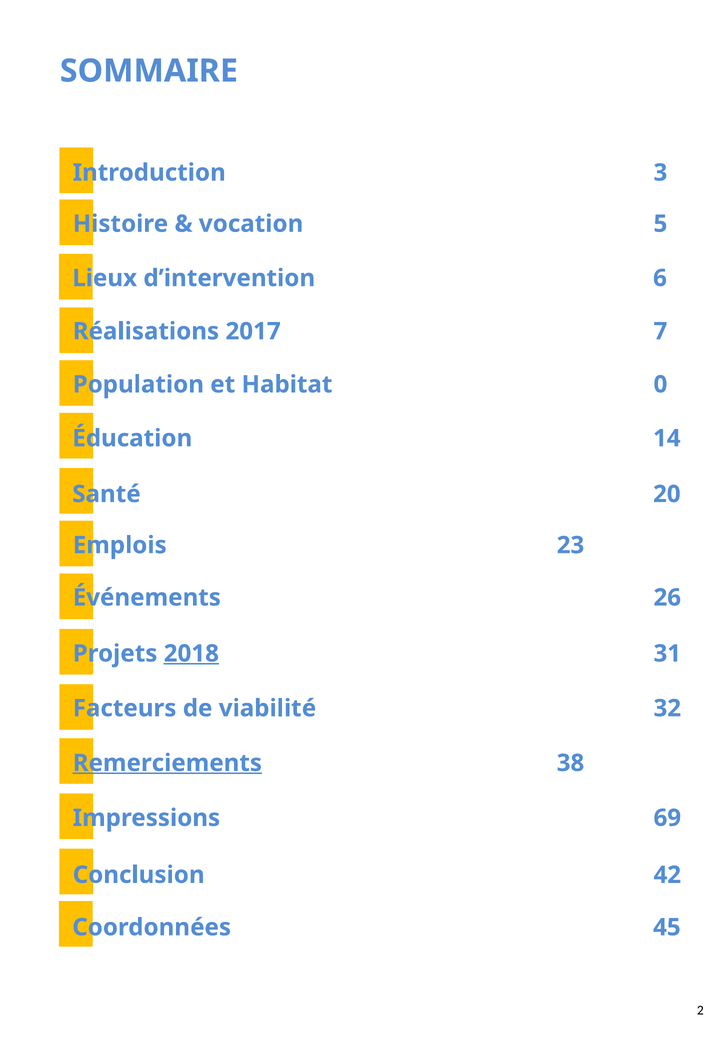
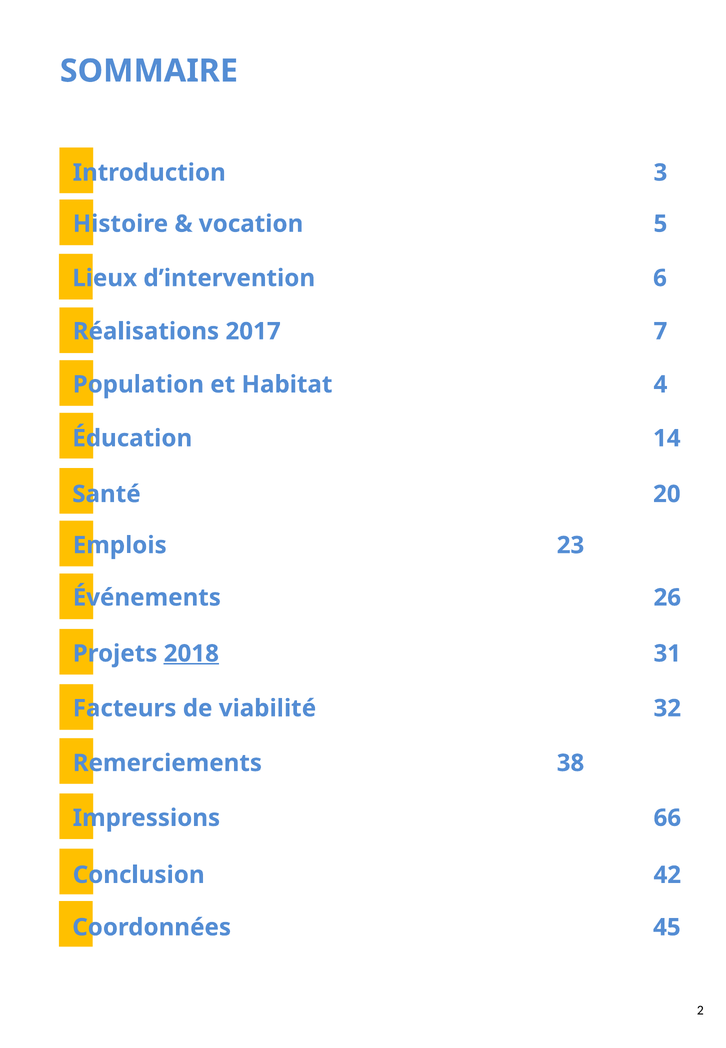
0: 0 -> 4
Remerciements underline: present -> none
69: 69 -> 66
